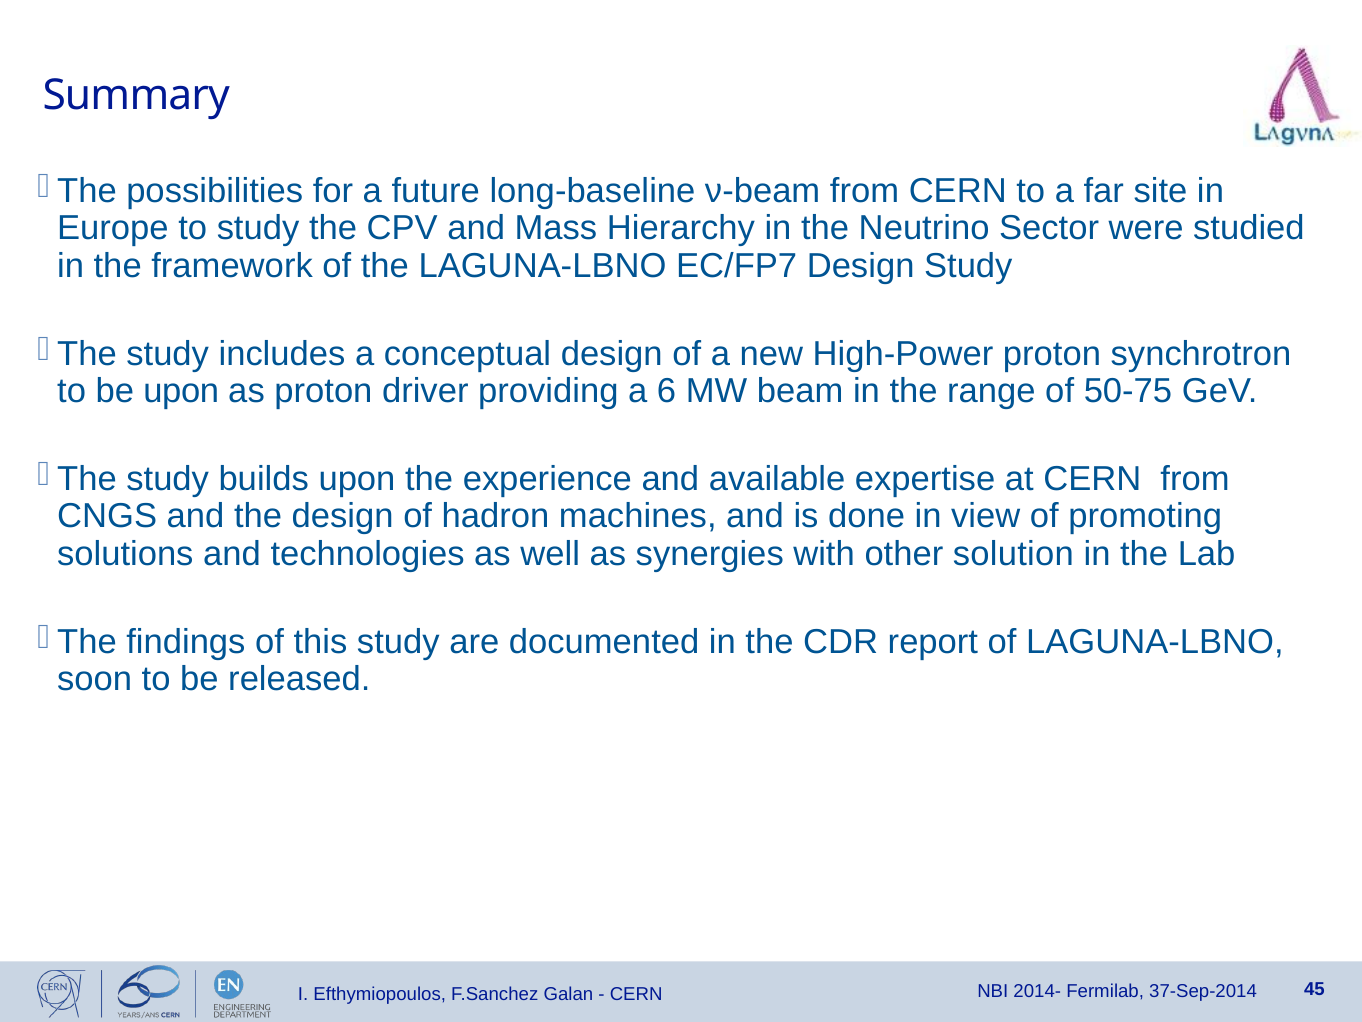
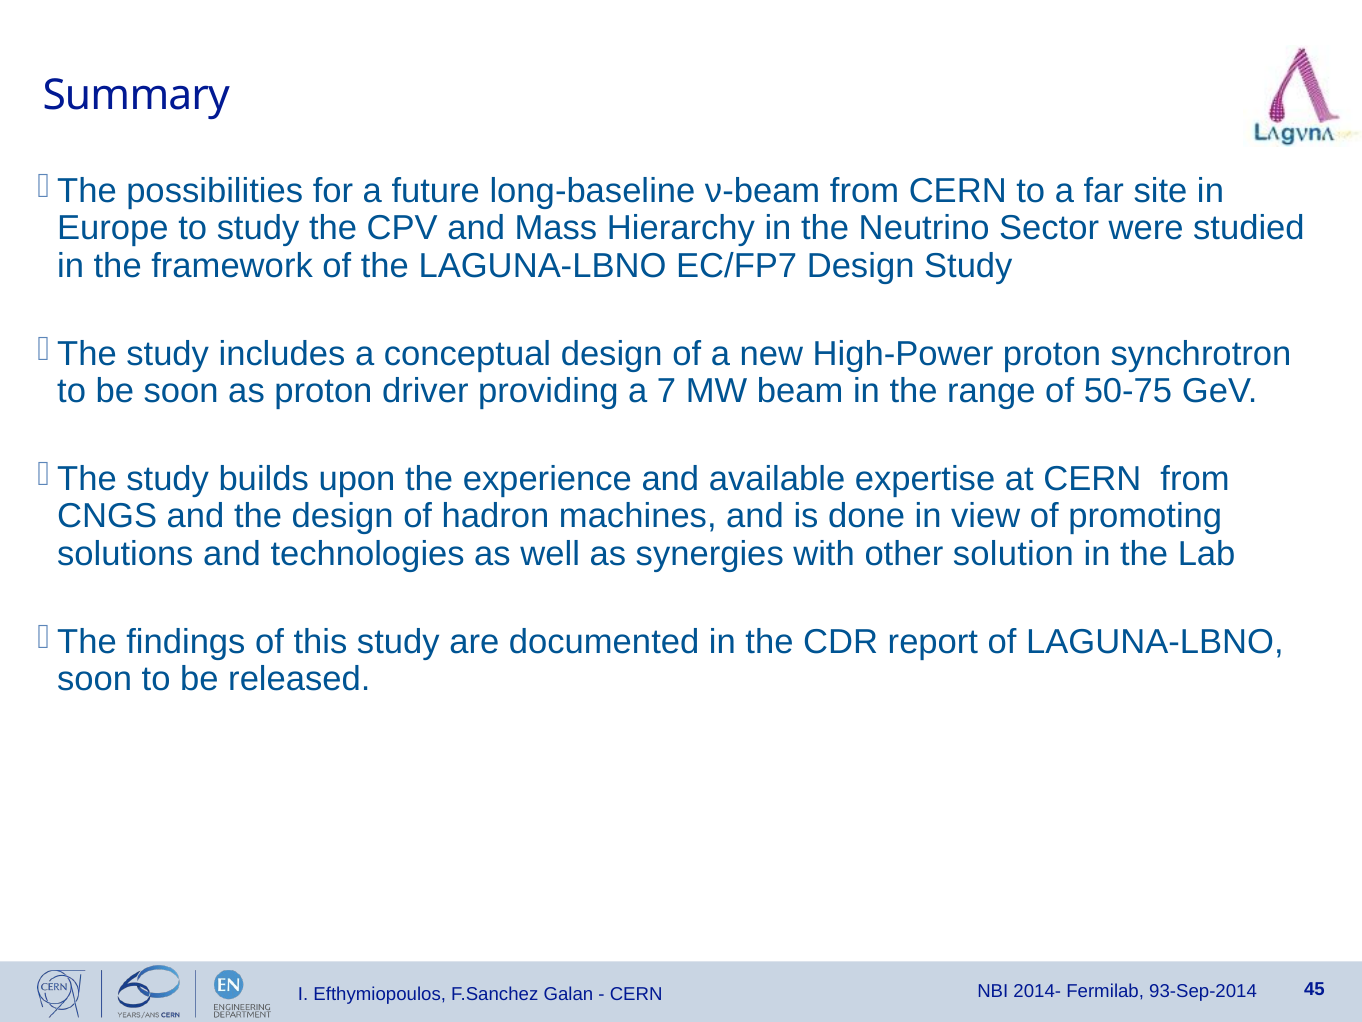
be upon: upon -> soon
6: 6 -> 7
37-Sep-2014: 37-Sep-2014 -> 93-Sep-2014
